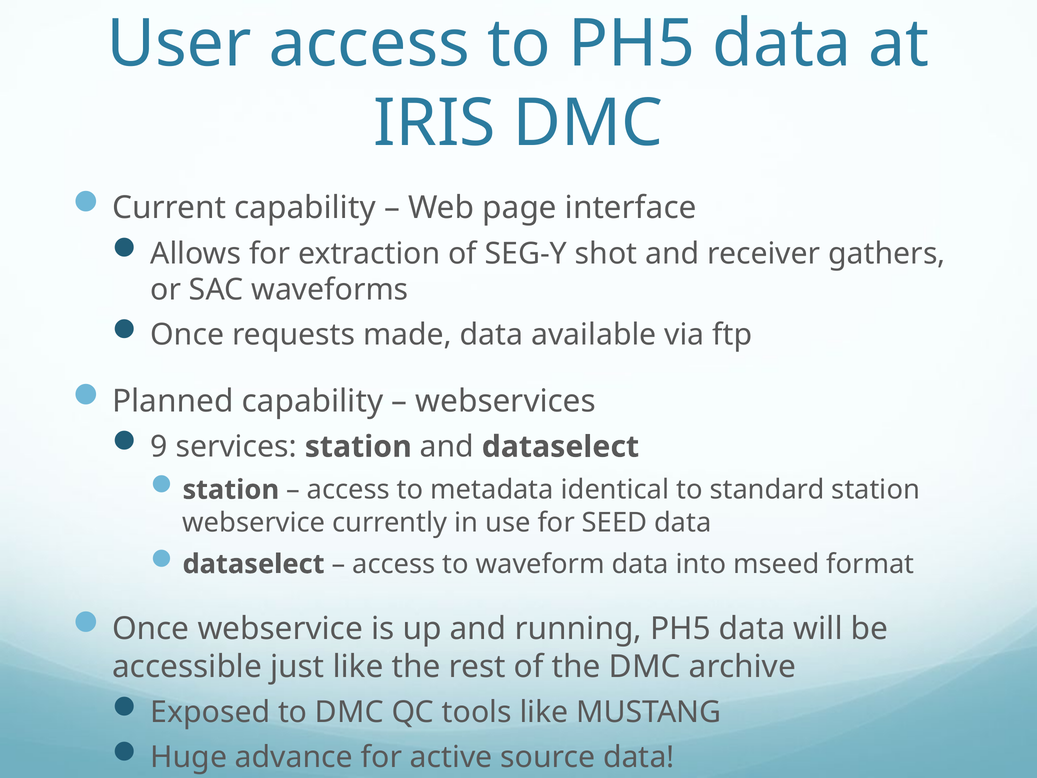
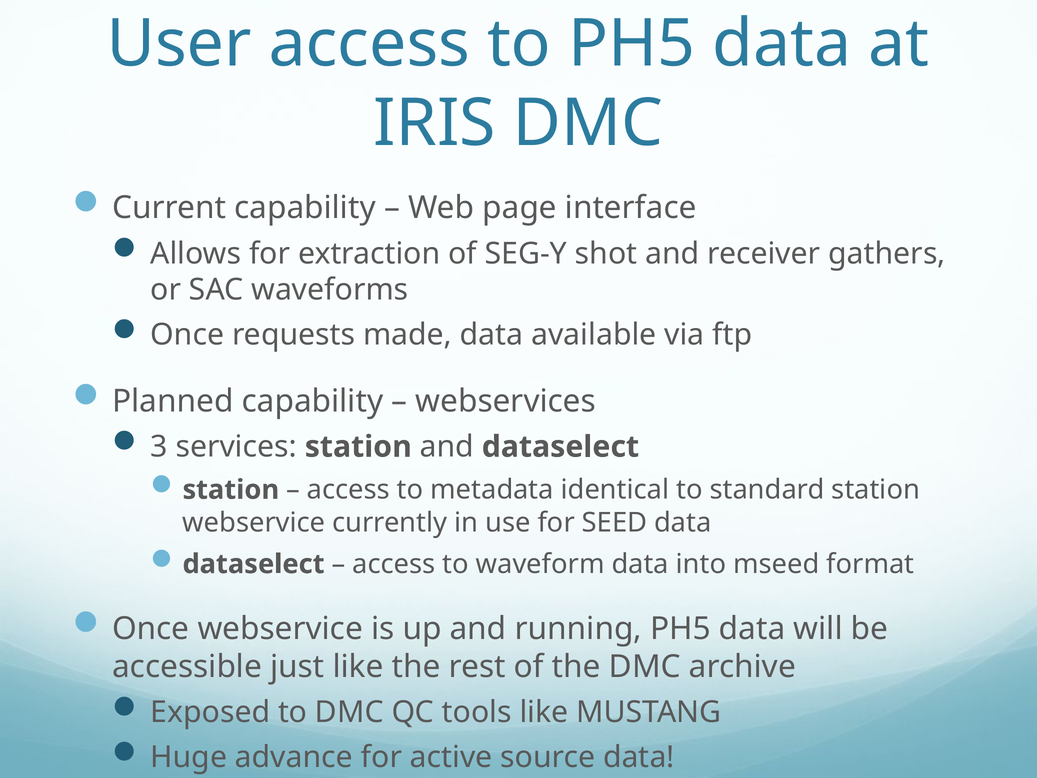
9: 9 -> 3
